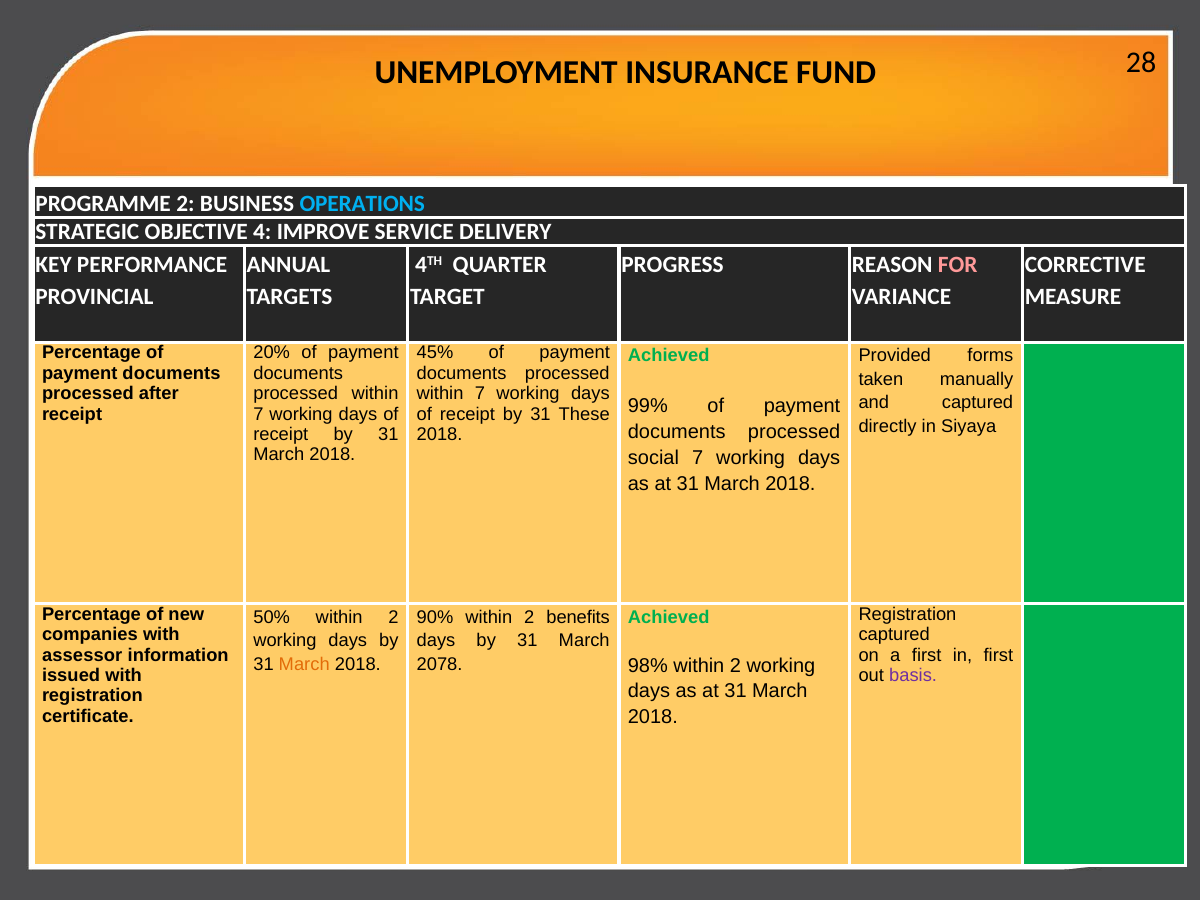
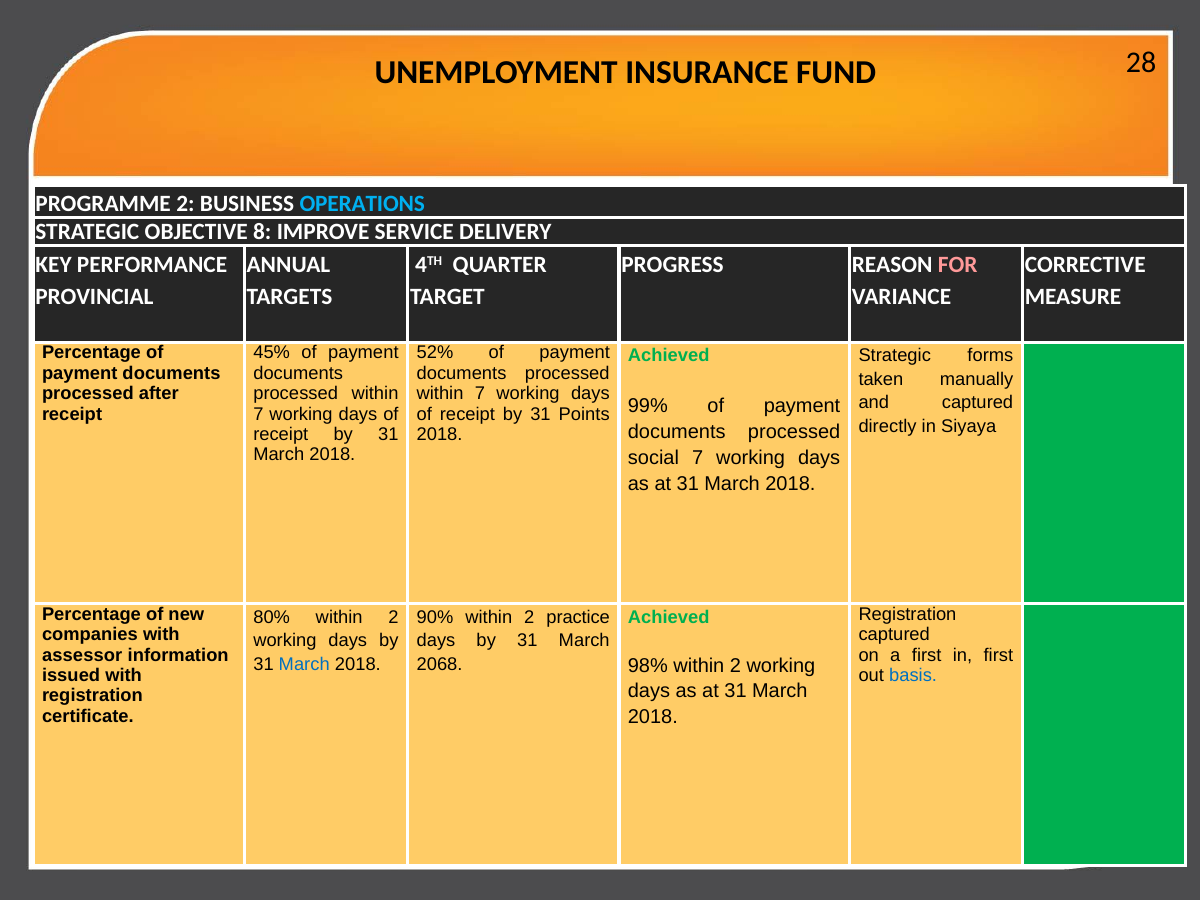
4: 4 -> 8
20%: 20% -> 45%
45%: 45% -> 52%
Provided at (895, 356): Provided -> Strategic
These: These -> Points
50%: 50% -> 80%
benefits: benefits -> practice
March at (304, 664) colour: orange -> blue
2078: 2078 -> 2068
basis colour: purple -> blue
